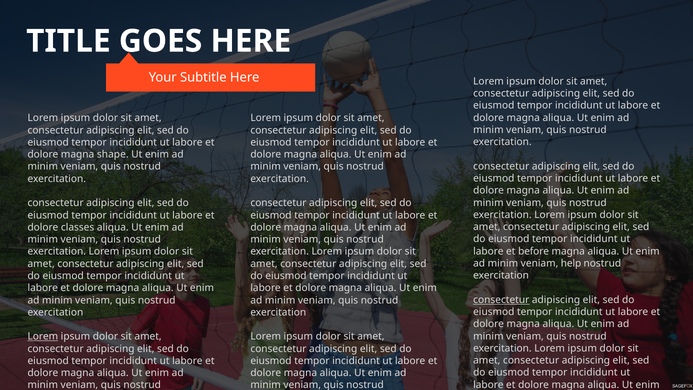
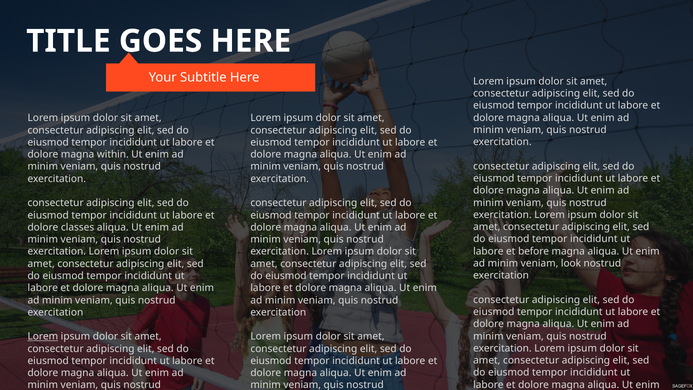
shape: shape -> within
help: help -> look
consectetur at (501, 300) underline: present -> none
